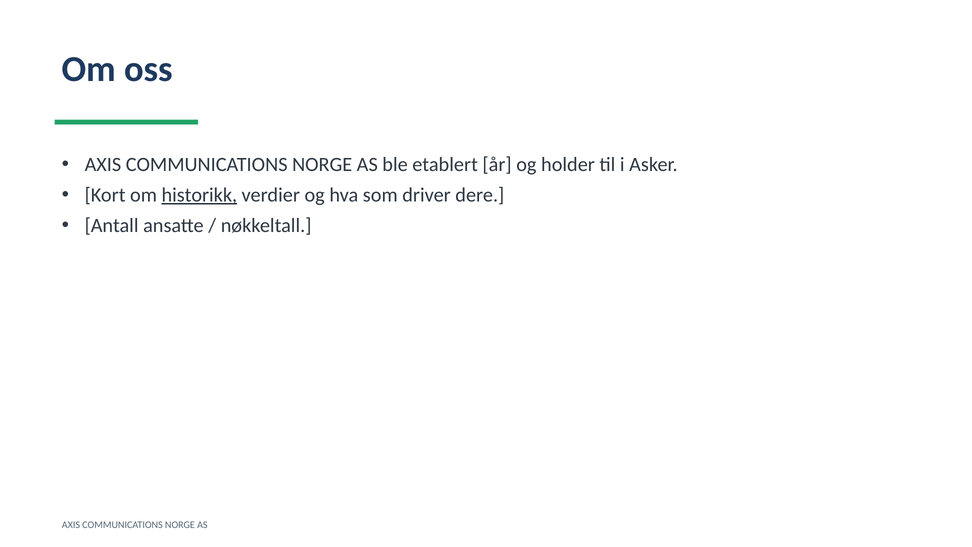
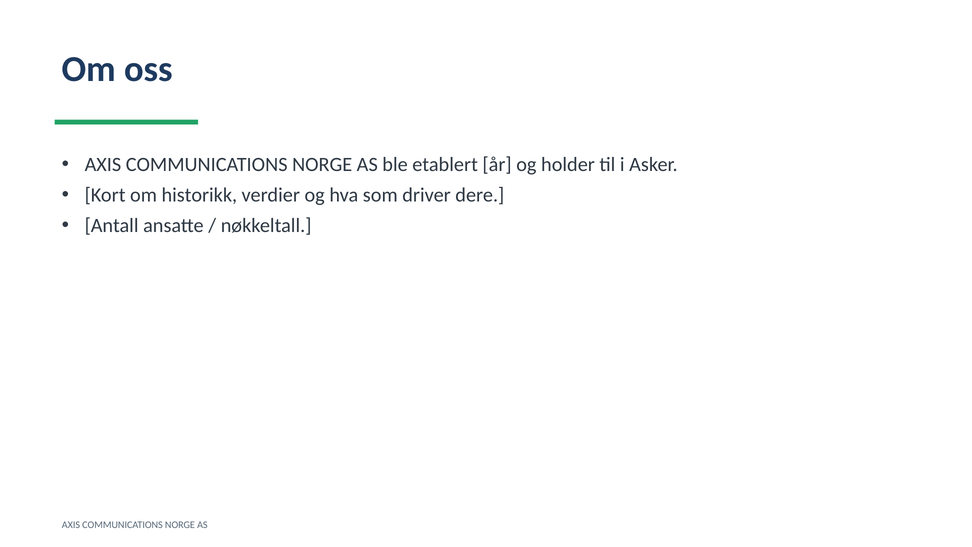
historikk underline: present -> none
